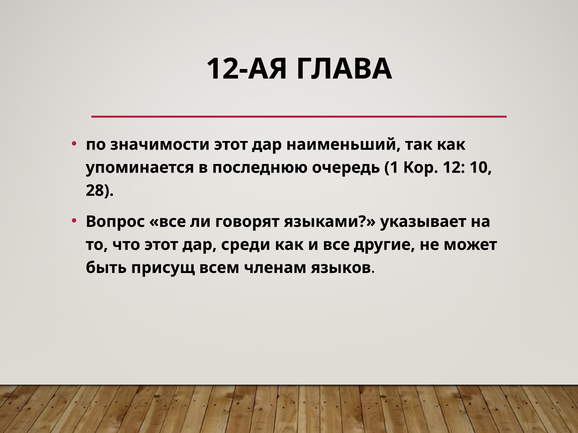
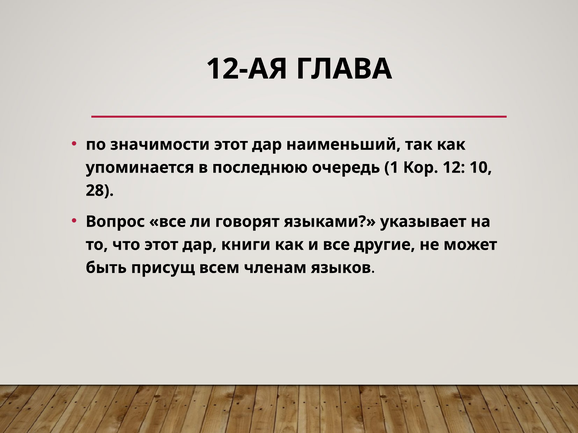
среди: среди -> книги
